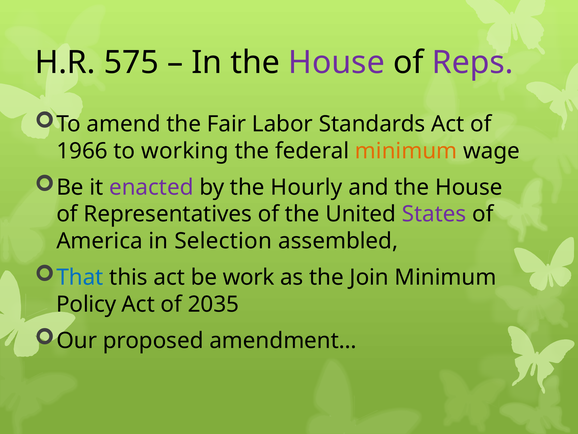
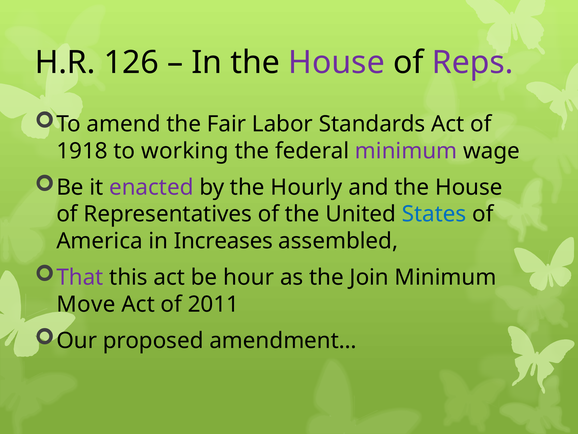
575: 575 -> 126
1966: 1966 -> 1918
minimum at (406, 151) colour: orange -> purple
States colour: purple -> blue
Selection: Selection -> Increases
That colour: blue -> purple
work: work -> hour
Policy: Policy -> Move
2035: 2035 -> 2011
